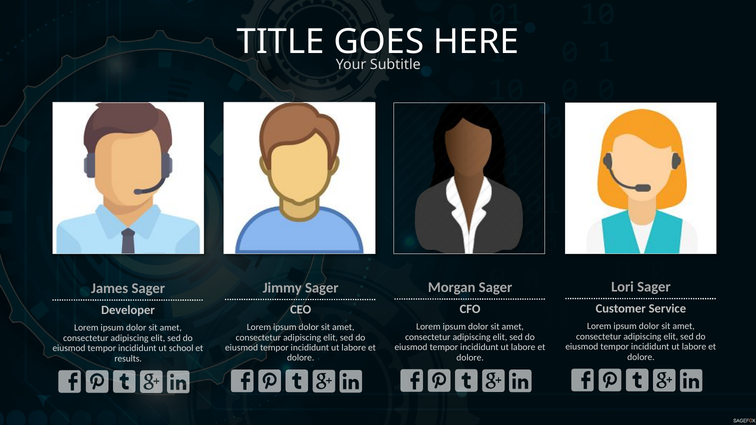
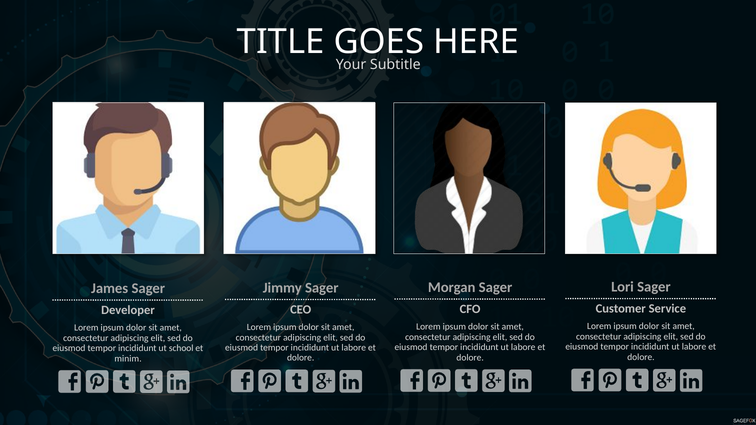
results: results -> minim
